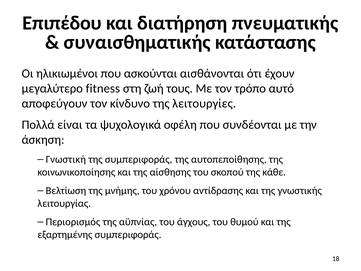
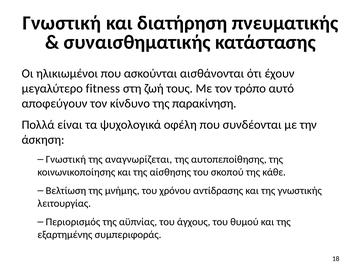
Επιπέδου at (62, 23): Επιπέδου -> Γνωστική
λειτουργίες: λειτουργίες -> παρακίνηση
της συμπεριφοράς: συμπεριφοράς -> αναγνωρίζεται
